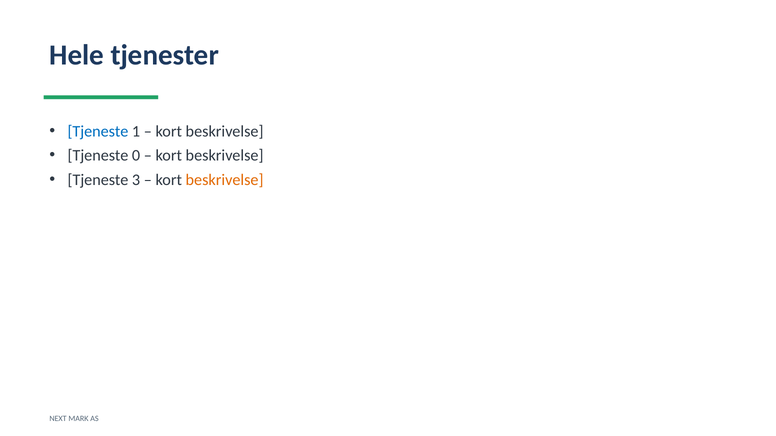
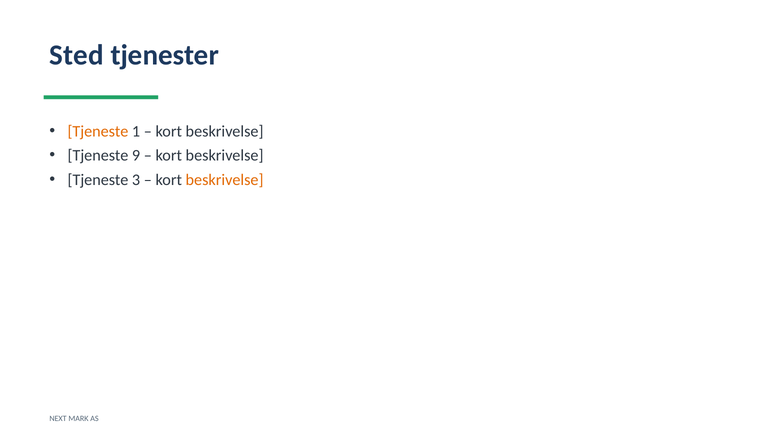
Hele: Hele -> Sted
Tjeneste at (98, 131) colour: blue -> orange
0: 0 -> 9
